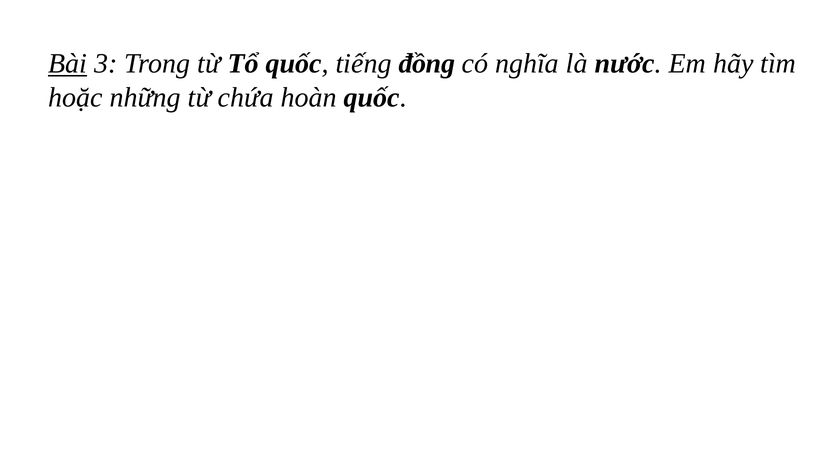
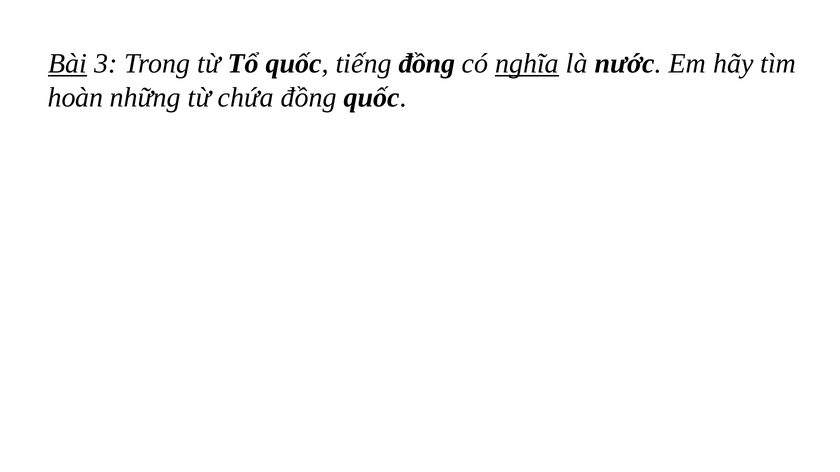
nghĩa underline: none -> present
hoặc: hoặc -> hoàn
chứa hoàn: hoàn -> đồng
